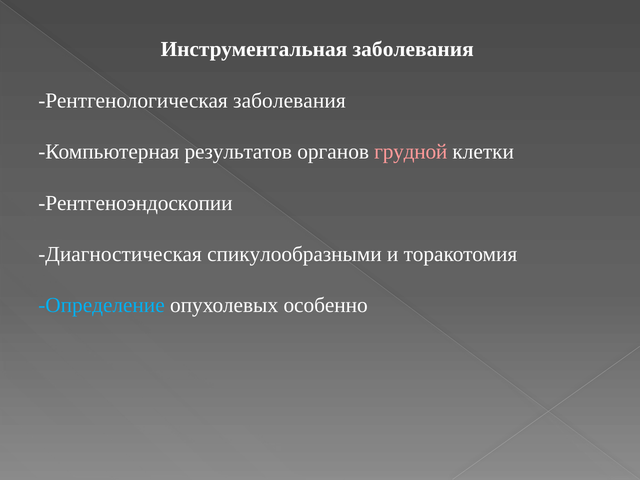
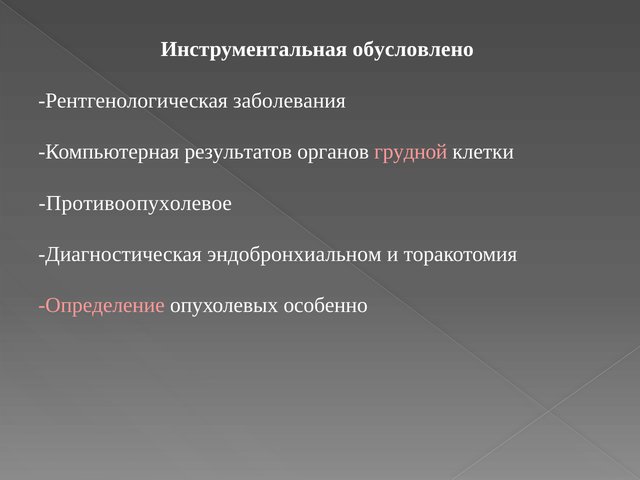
Инструментальная заболевания: заболевания -> обусловлено
Рентгеноэндоскопии: Рентгеноэндоскопии -> Противоопухолевое
спикулообразными: спикулообразными -> эндобронхиальном
Определение colour: light blue -> pink
